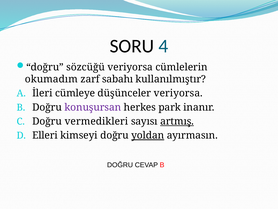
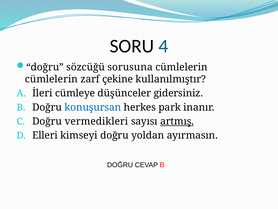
sözcüğü veriyorsa: veriyorsa -> sorusuna
okumadım at (51, 79): okumadım -> cümlelerin
sabahı: sabahı -> çekine
düşünceler veriyorsa: veriyorsa -> gidersiniz
konuşursan colour: purple -> blue
yoldan underline: present -> none
